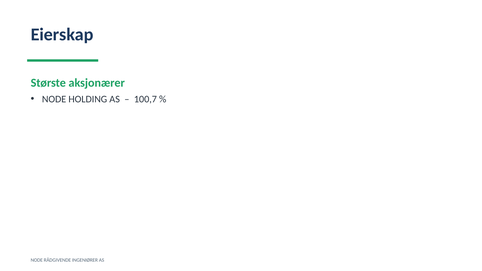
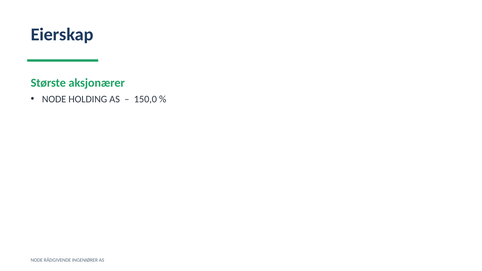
100,7: 100,7 -> 150,0
